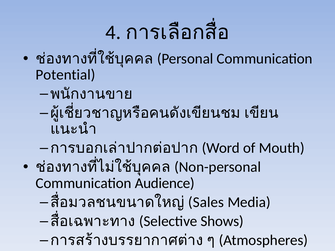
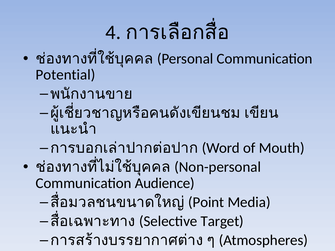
Sales: Sales -> Point
Shows: Shows -> Target
